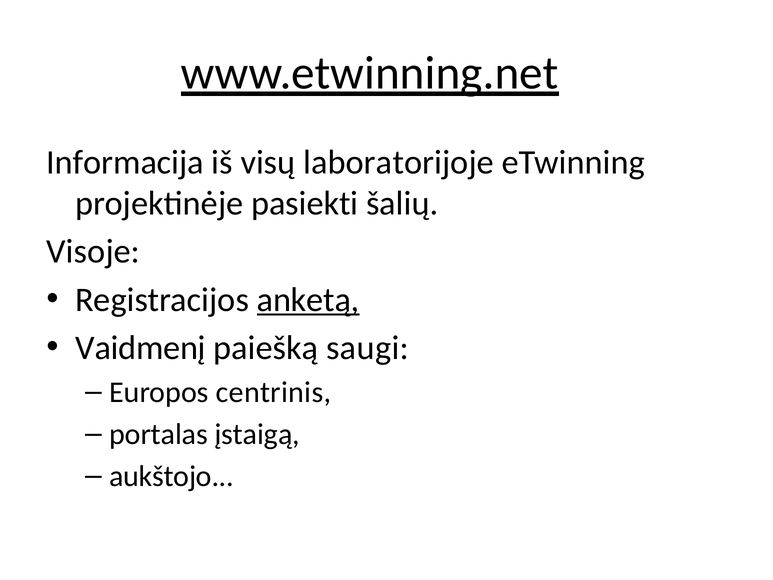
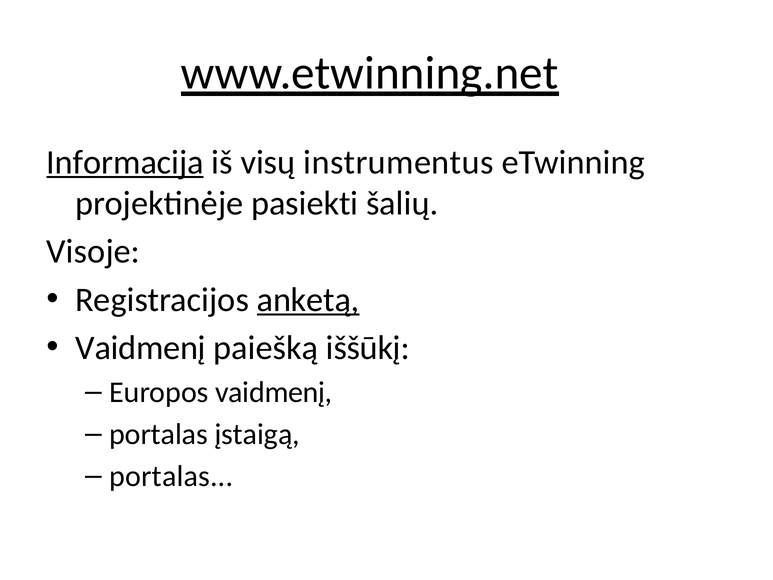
Informacija underline: none -> present
laboratorijoje: laboratorijoje -> instrumentus
saugi: saugi -> iššūkį
Europos centrinis: centrinis -> vaidmenį
aukštojo at (171, 476): aukštojo -> portalas
